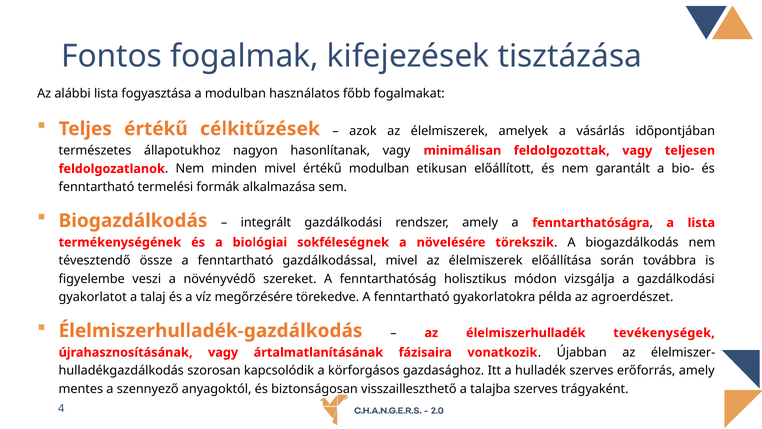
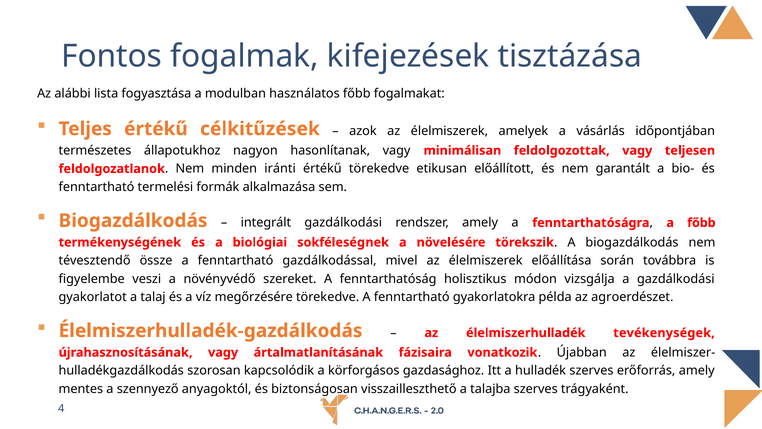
minden mivel: mivel -> iránti
értékű modulban: modulban -> törekedve
a lista: lista -> főbb
